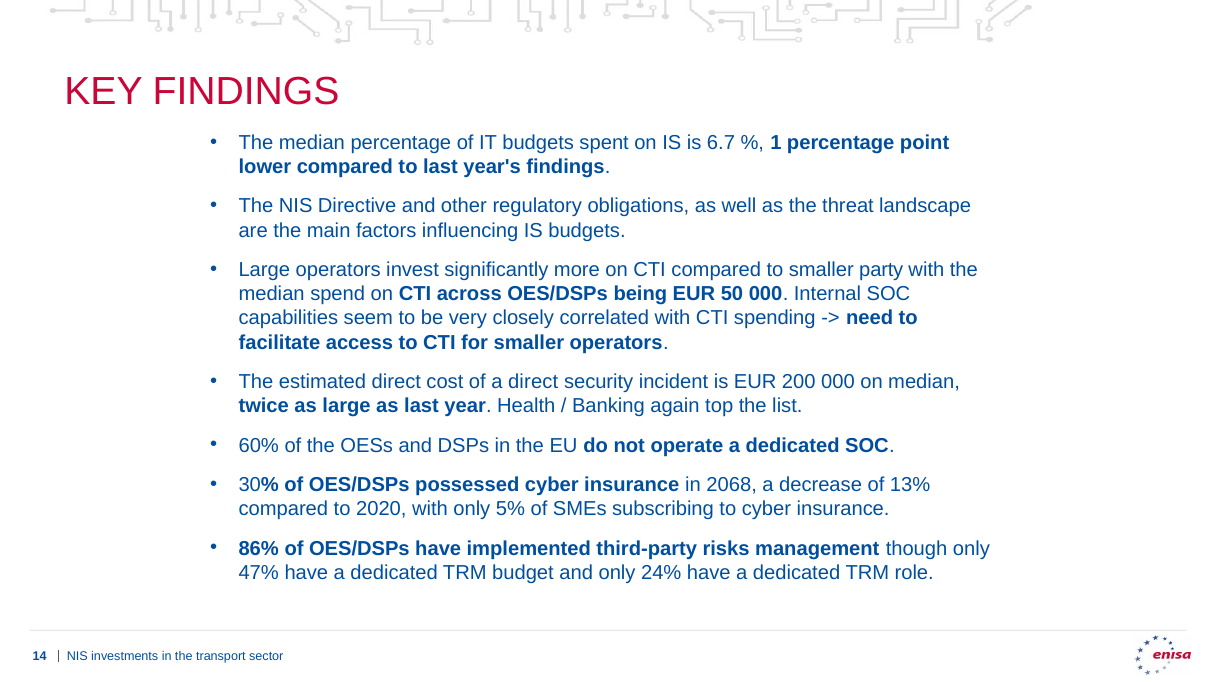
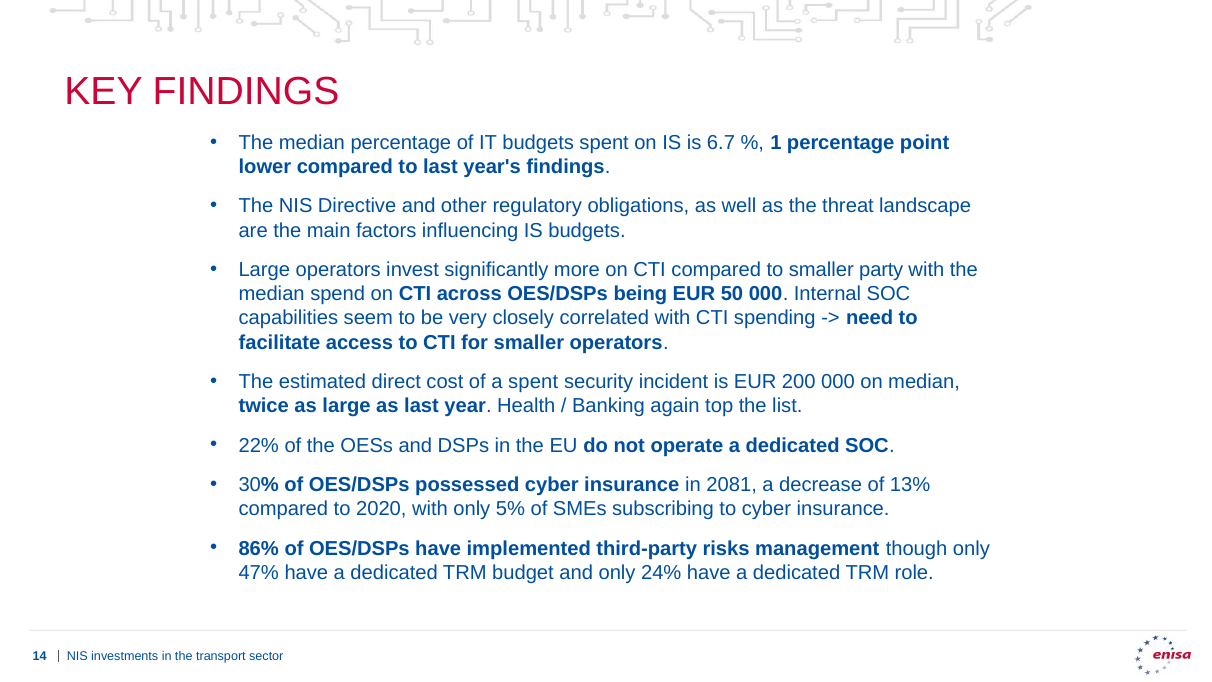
a direct: direct -> spent
60%: 60% -> 22%
2068: 2068 -> 2081
